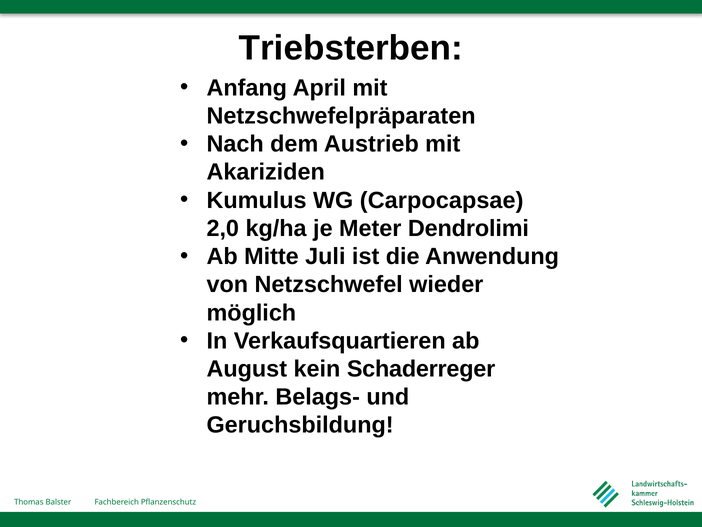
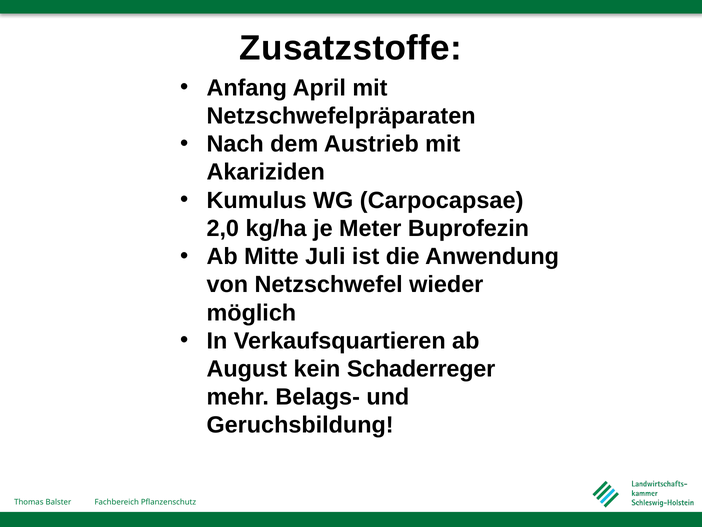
Triebsterben: Triebsterben -> Zusatzstoffe
Dendrolimi: Dendrolimi -> Buprofezin
